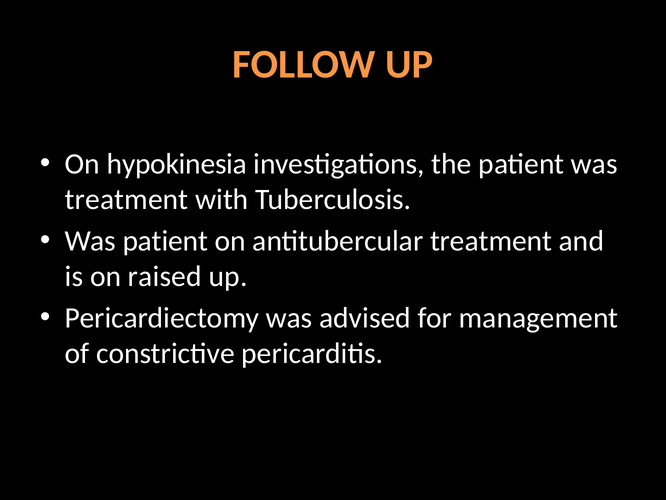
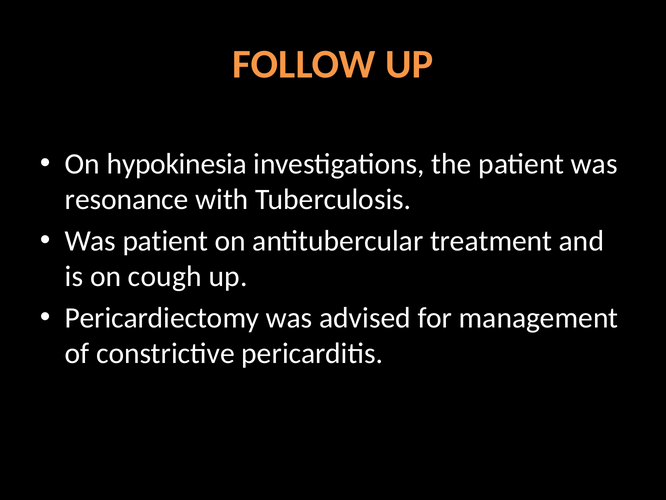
treatment at (127, 199): treatment -> resonance
raised: raised -> cough
